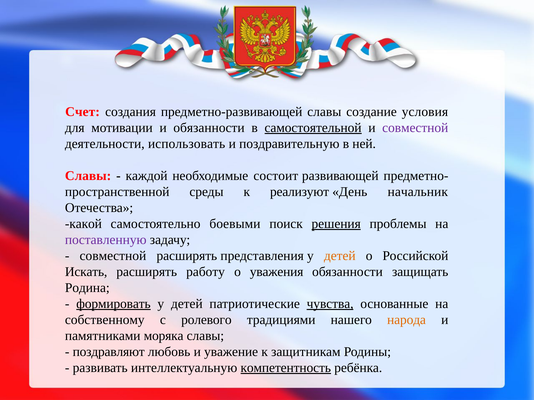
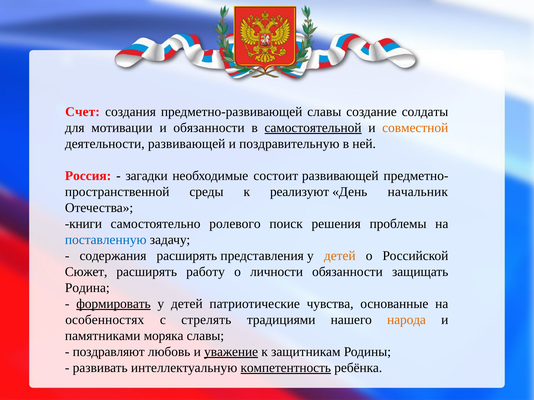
условия: условия -> солдаты
совместной at (415, 128) colour: purple -> orange
деятельности использовать: использовать -> развивающей
Славы at (88, 176): Славы -> Россия
каждой: каждой -> загадки
какой: какой -> книги
боевыми: боевыми -> ролевого
решения underline: present -> none
поставленную colour: purple -> blue
совместной at (113, 256): совместной -> содержания
Искать: Искать -> Сюжет
уважения: уважения -> личности
чувства underline: present -> none
собственному: собственному -> особенностях
ролевого: ролевого -> стрелять
уважение underline: none -> present
